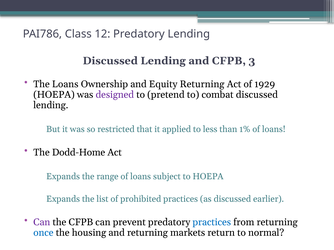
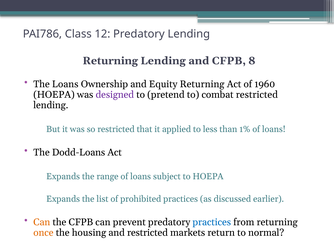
Discussed at (110, 61): Discussed -> Returning
3: 3 -> 8
1929: 1929 -> 1960
combat discussed: discussed -> restricted
Dodd-Home: Dodd-Home -> Dodd-Loans
Can at (42, 223) colour: purple -> orange
once colour: blue -> orange
and returning: returning -> restricted
